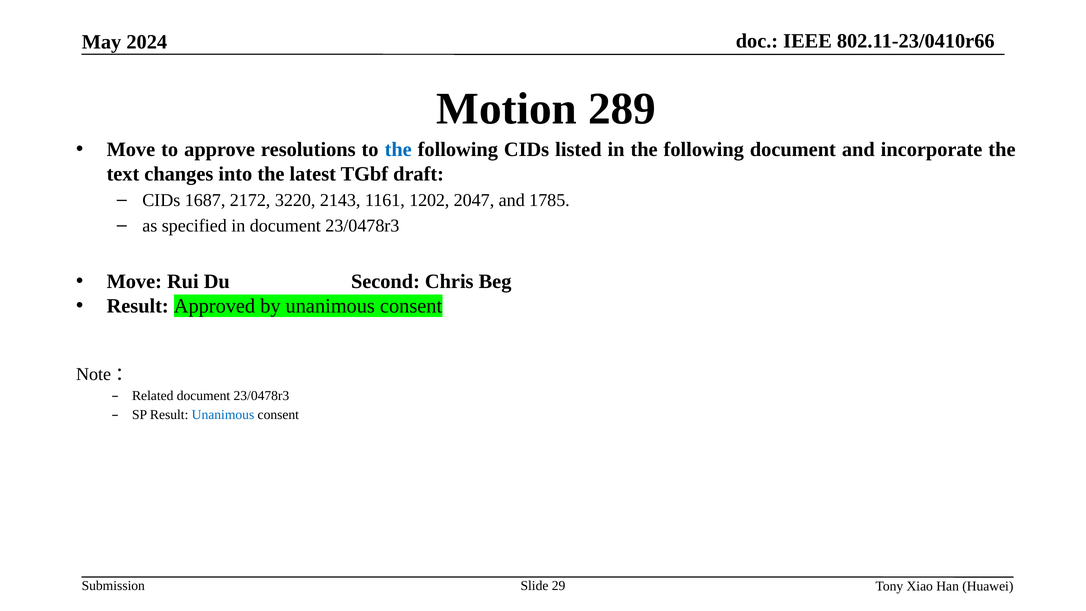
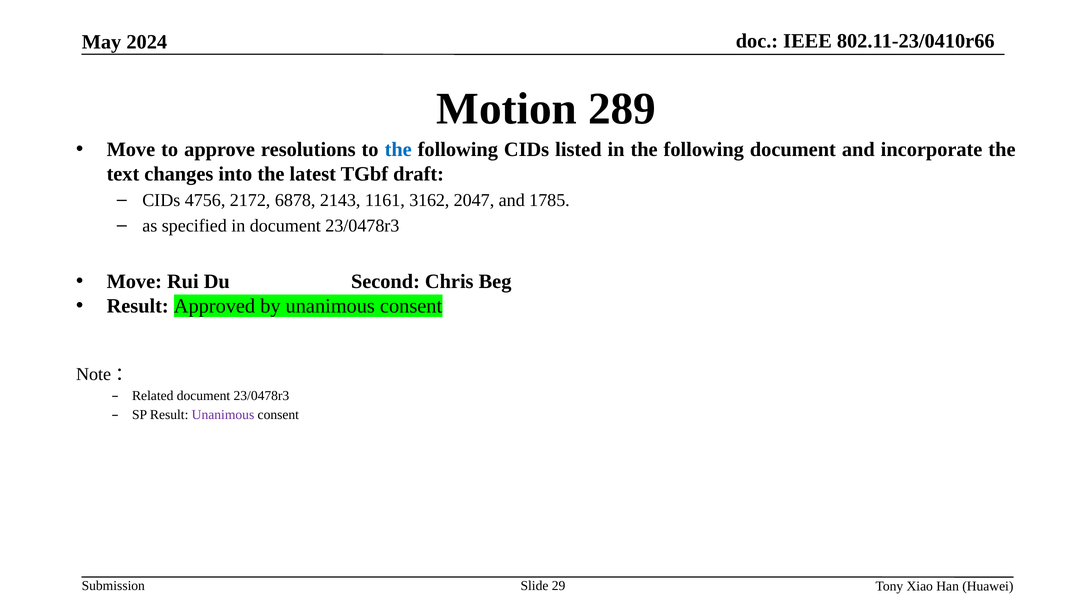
1687: 1687 -> 4756
3220: 3220 -> 6878
1202: 1202 -> 3162
Unanimous at (223, 415) colour: blue -> purple
